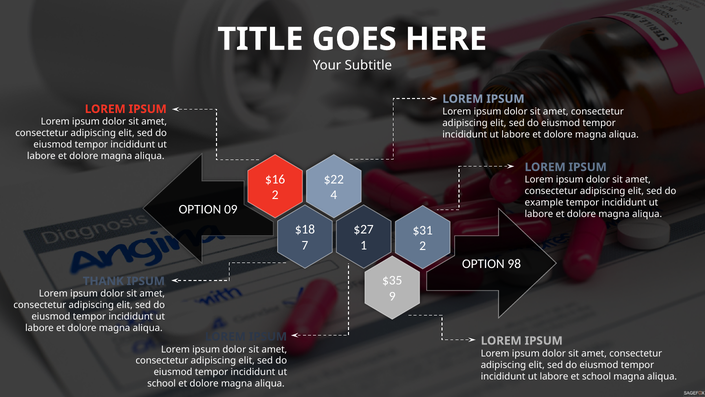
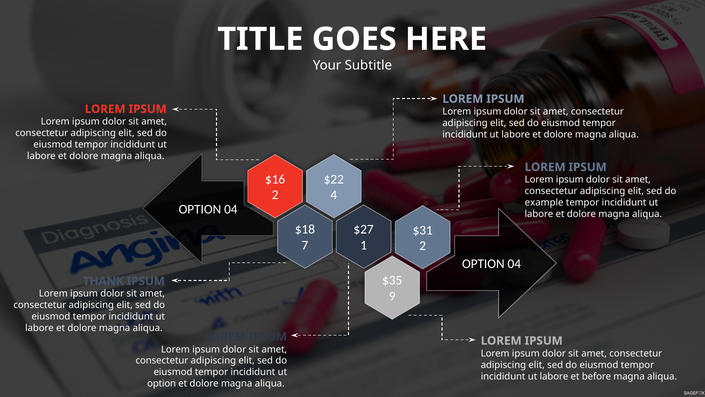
09 at (231, 209): 09 -> 04
98 at (514, 264): 98 -> 04
et school: school -> before
school at (162, 383): school -> option
